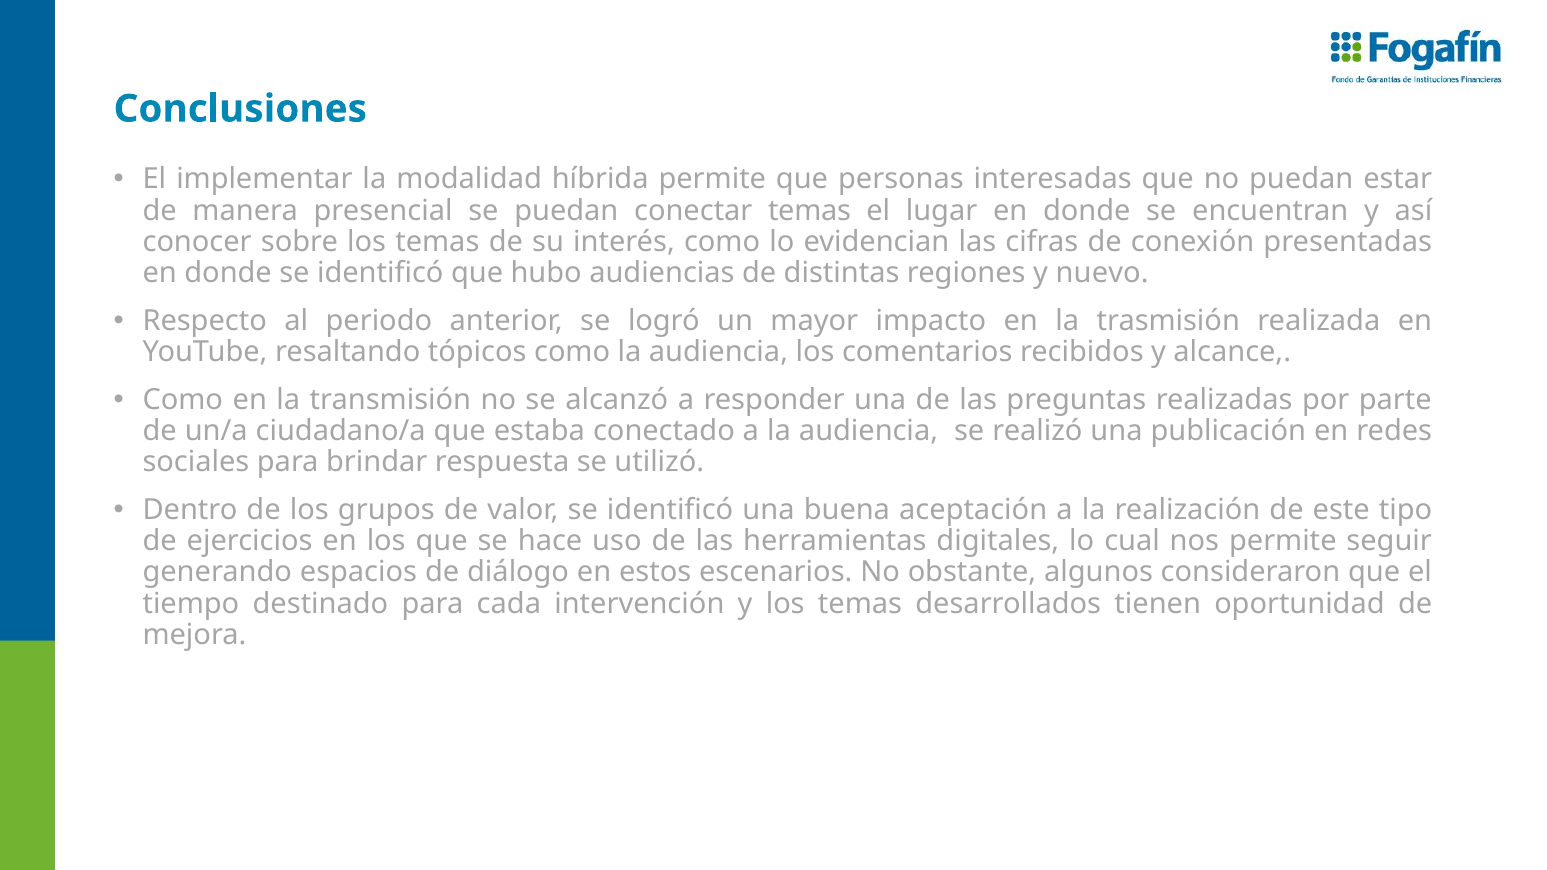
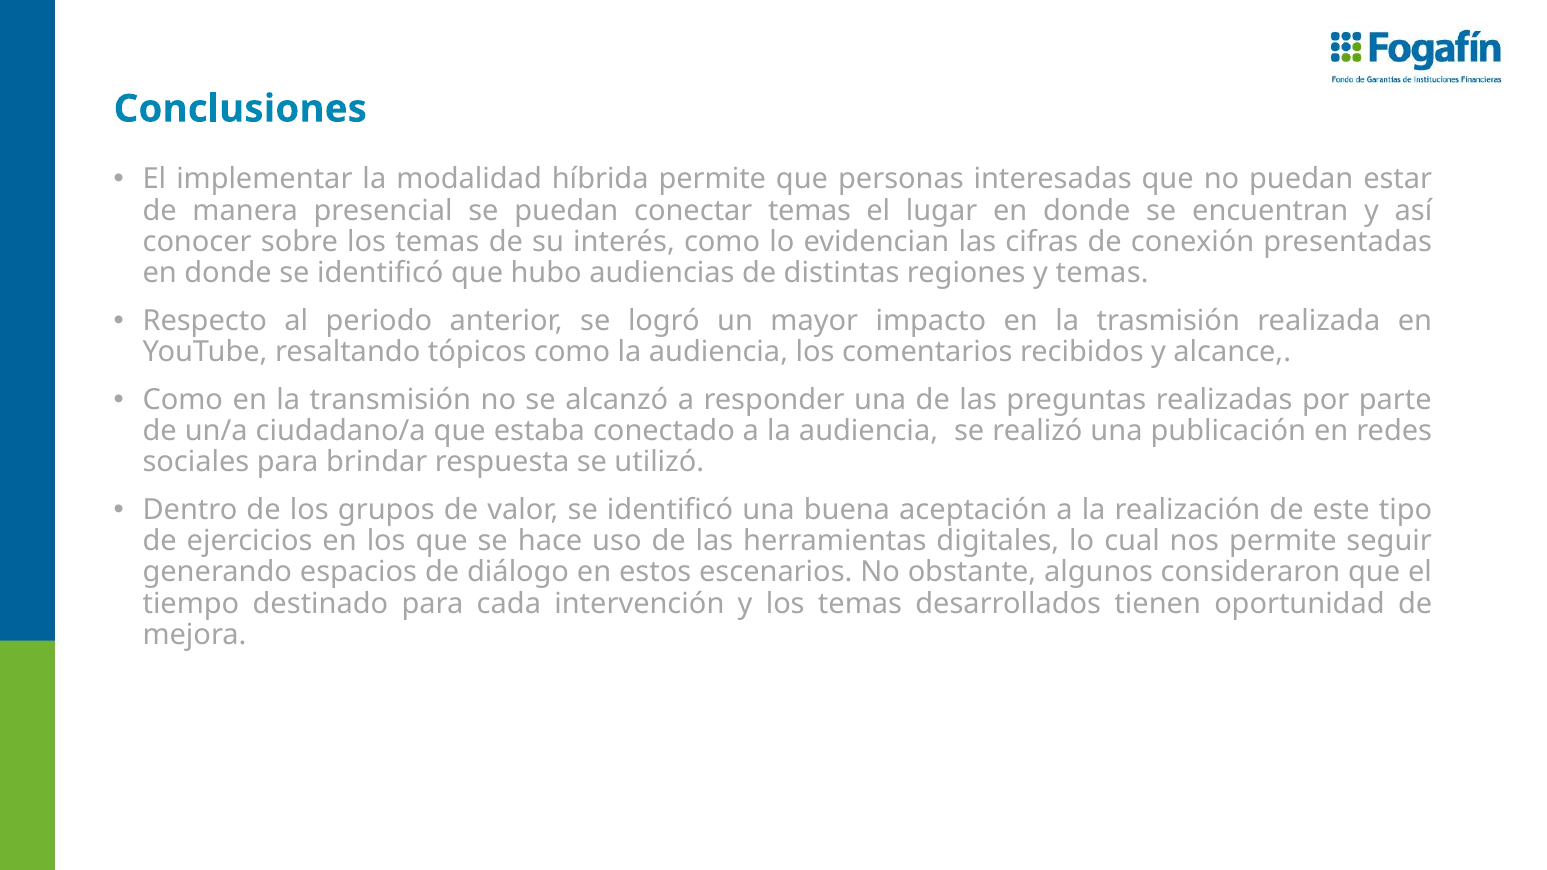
y nuevo: nuevo -> temas
